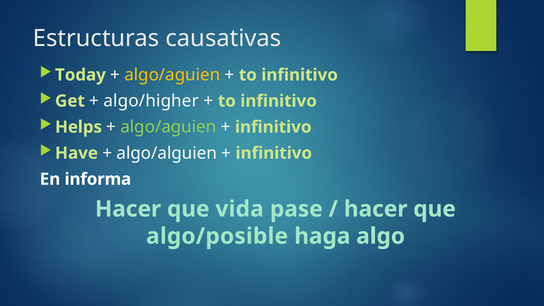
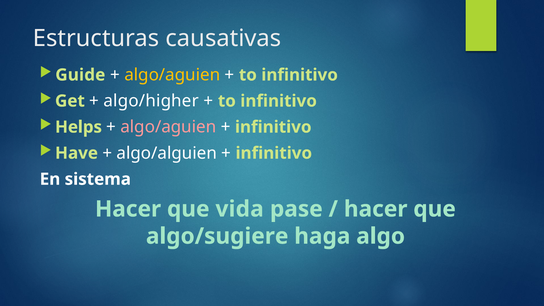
Today: Today -> Guide
algo/aguien at (168, 127) colour: light green -> pink
informa: informa -> sistema
algo/posible: algo/posible -> algo/sugiere
